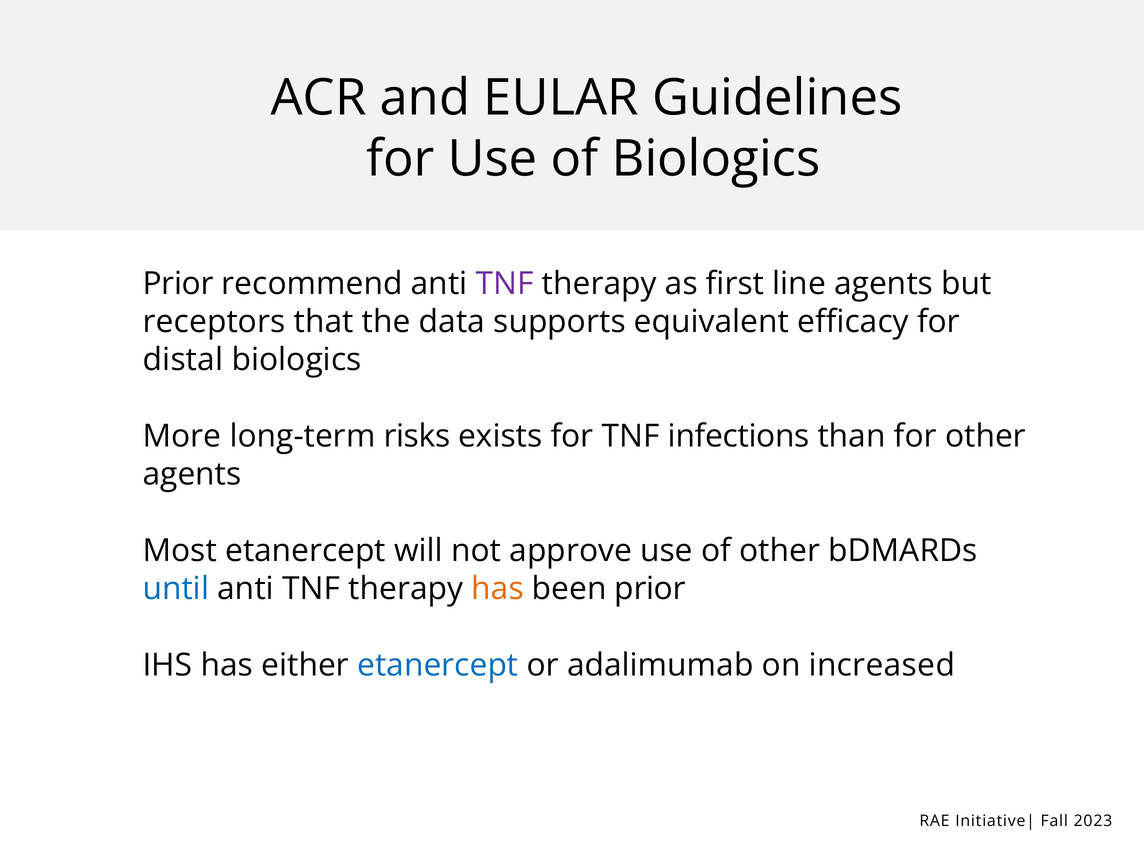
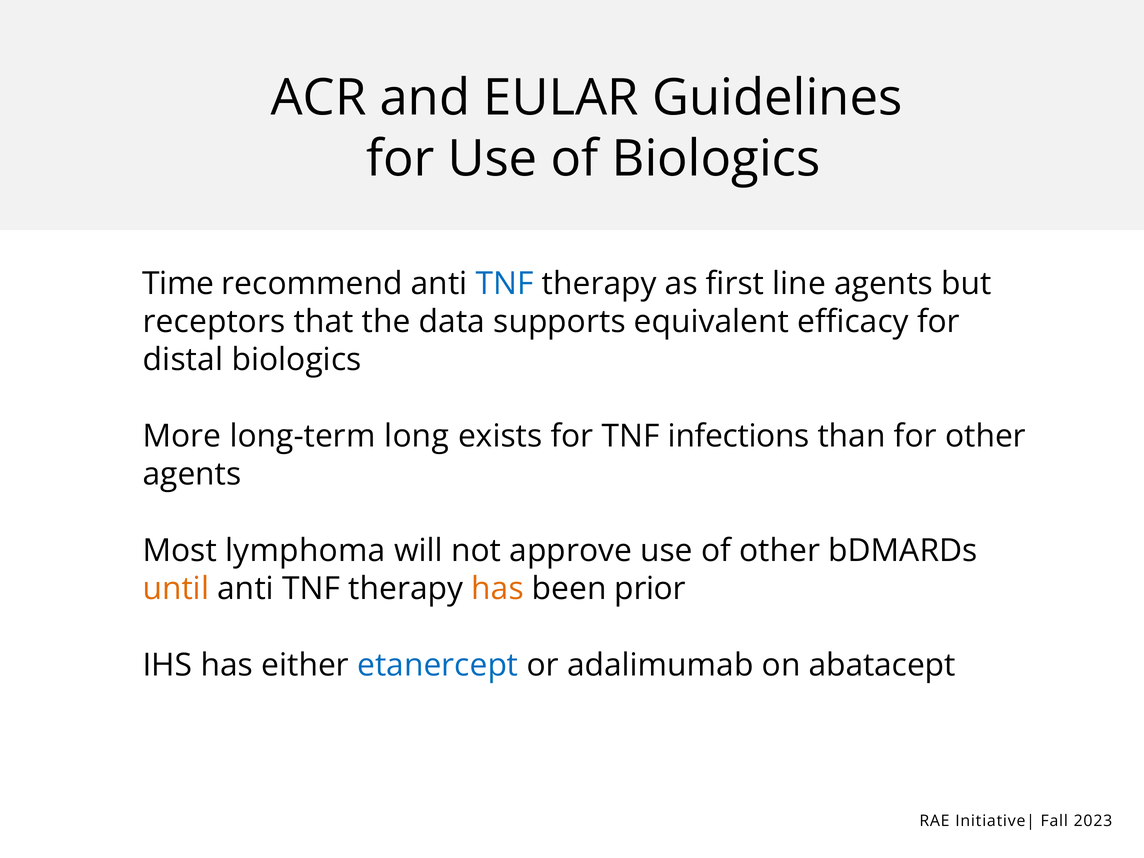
Prior at (178, 284): Prior -> Time
TNF at (505, 284) colour: purple -> blue
risks: risks -> long
Most etanercept: etanercept -> lymphoma
until colour: blue -> orange
increased: increased -> abatacept
